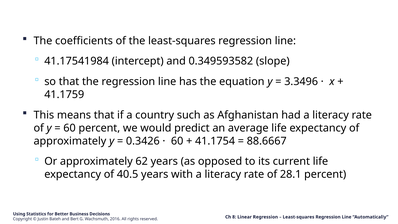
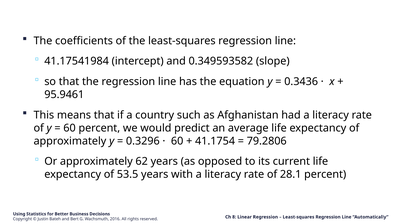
3.3496: 3.3496 -> 0.3436
41.1759: 41.1759 -> 95.9461
0.3426: 0.3426 -> 0.3296
88.6667: 88.6667 -> 79.2806
40.5: 40.5 -> 53.5
